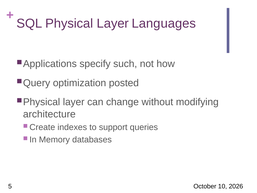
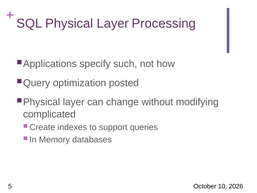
Languages: Languages -> Processing
architecture: architecture -> complicated
